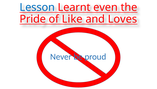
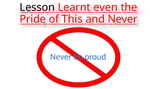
Lesson colour: blue -> black
Like: Like -> This
and Loves: Loves -> Never
